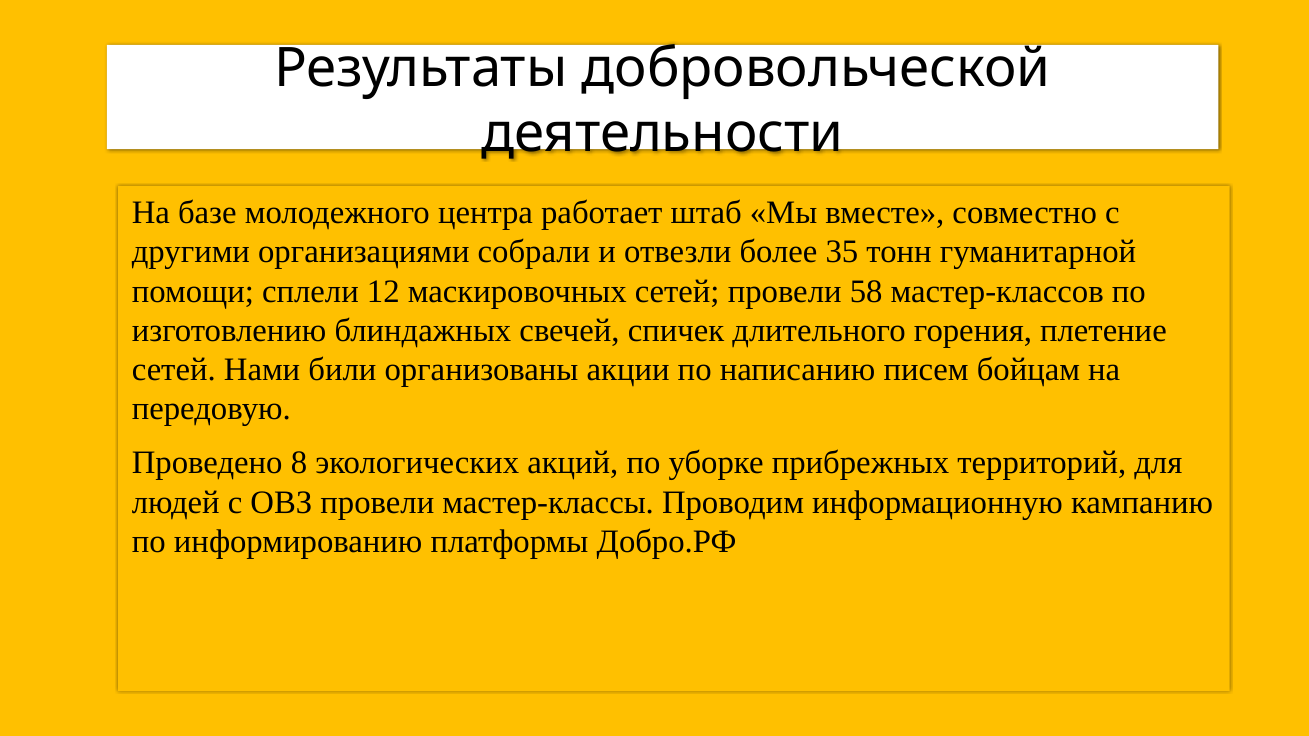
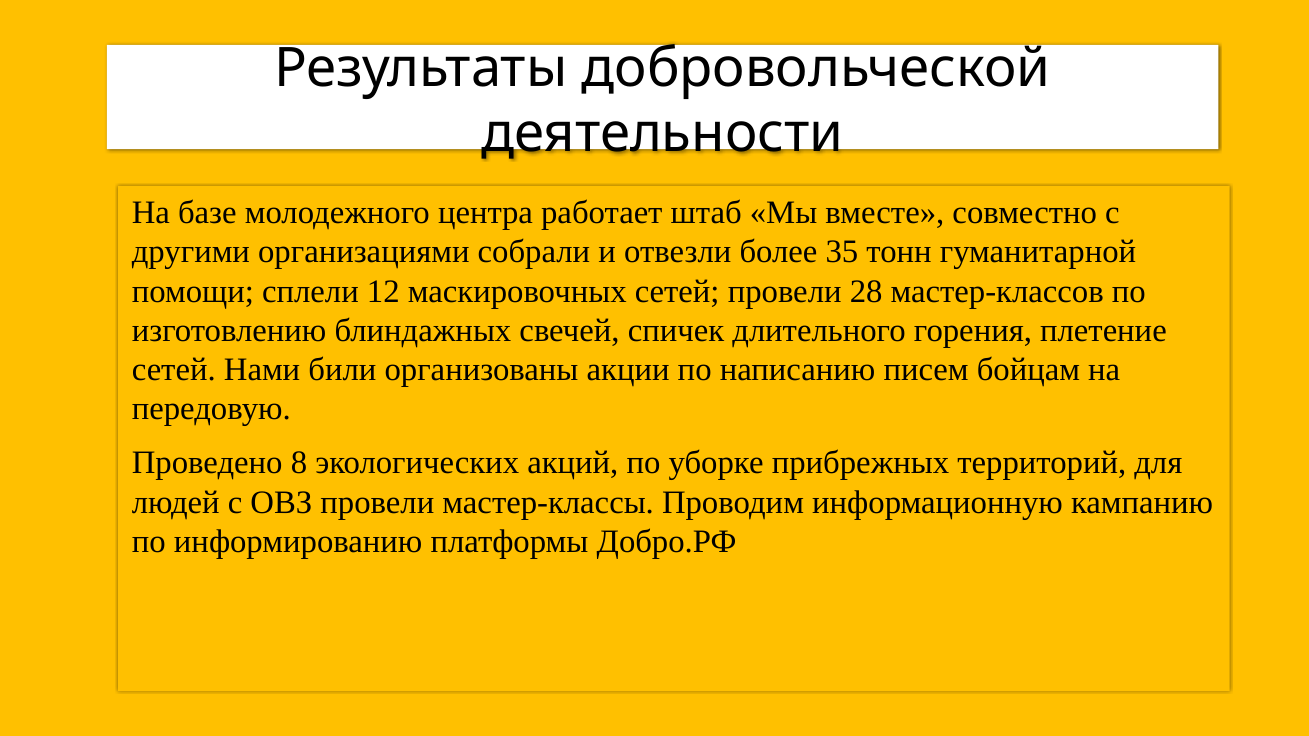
58: 58 -> 28
